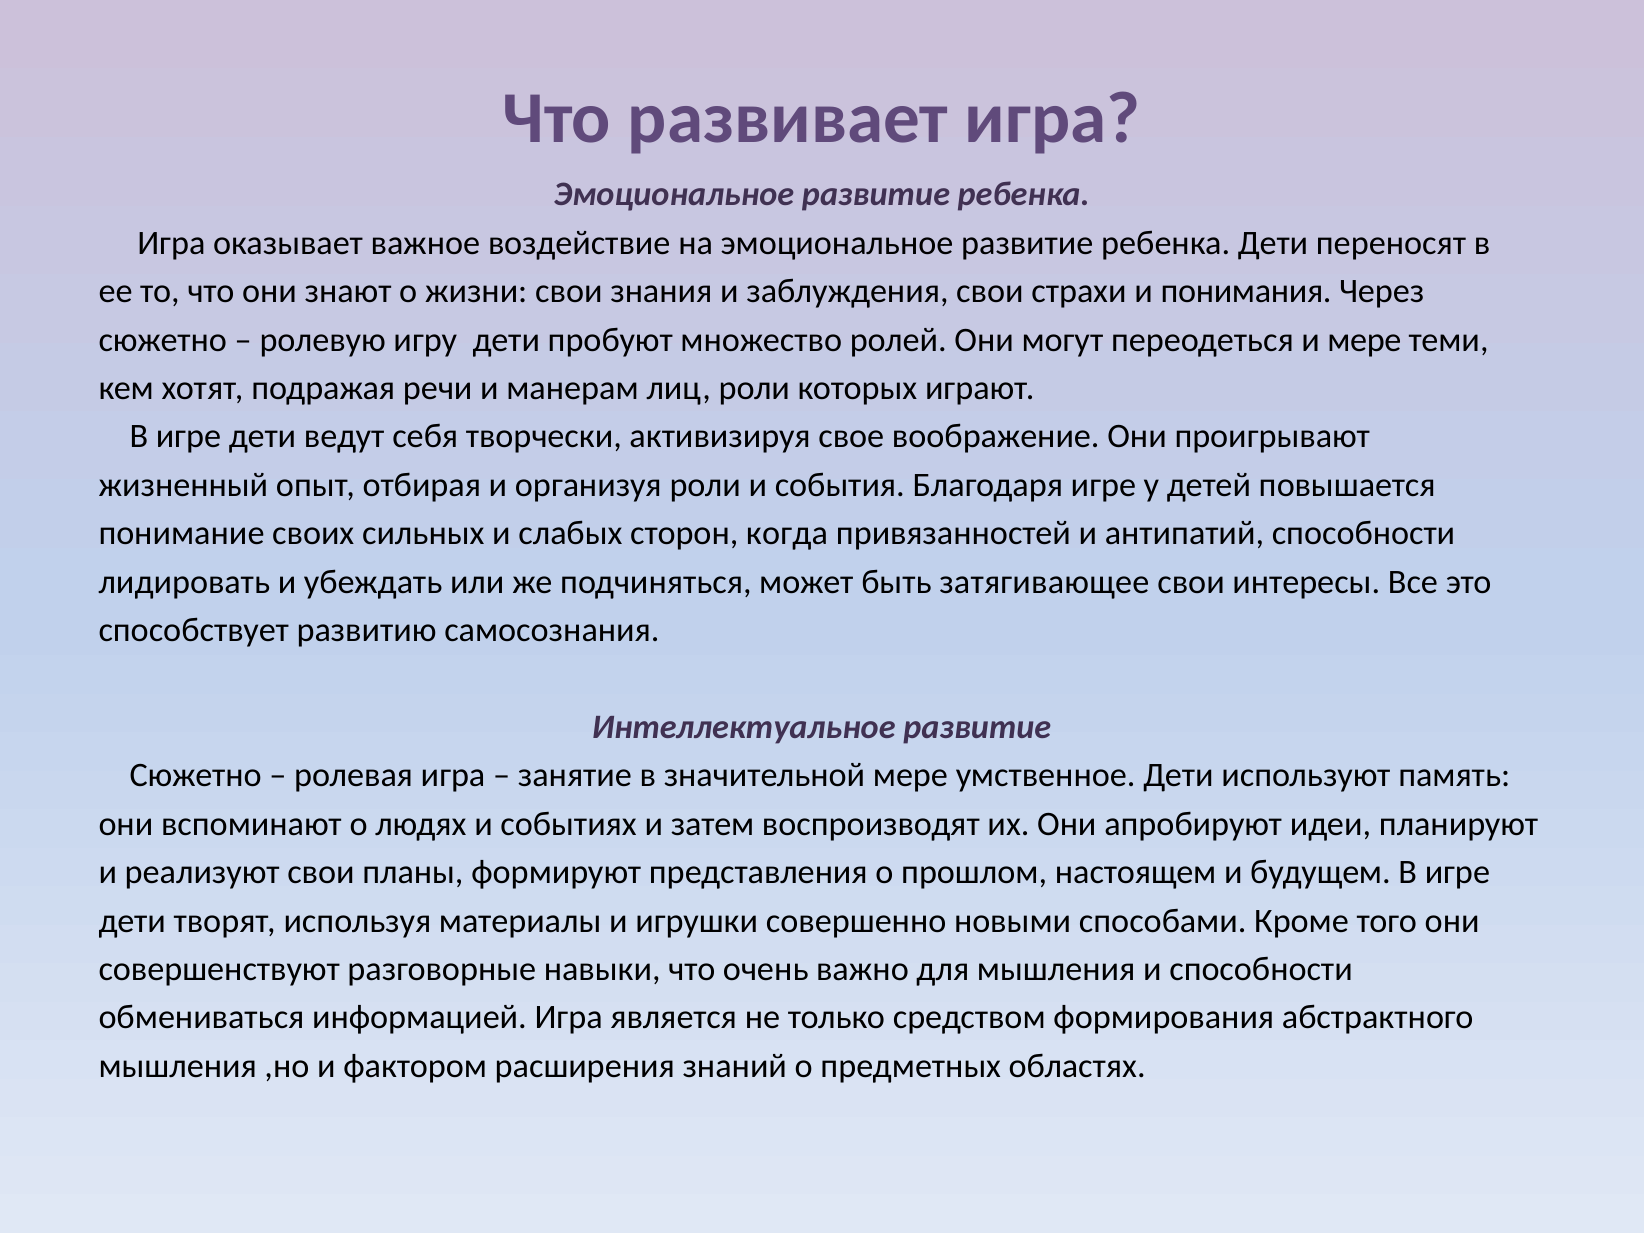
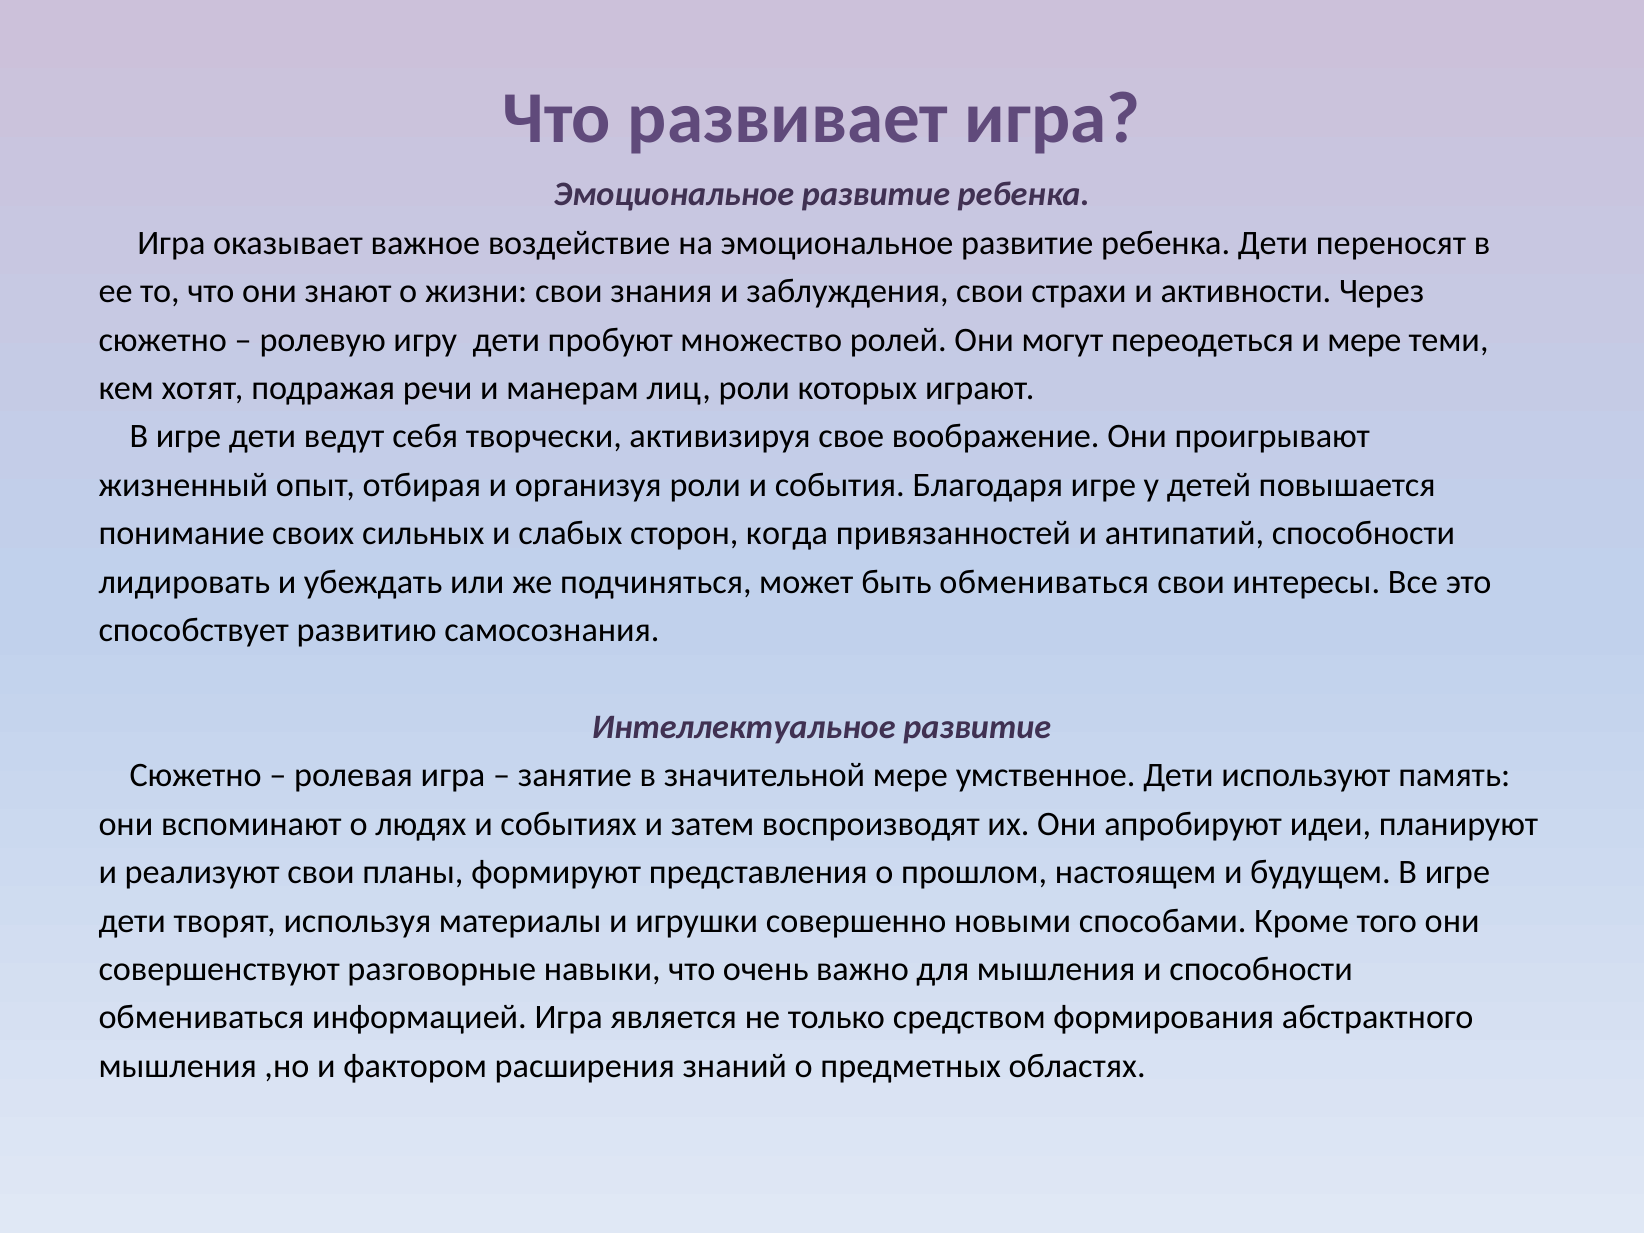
понимания: понимания -> активности
быть затягивающее: затягивающее -> обмениваться
